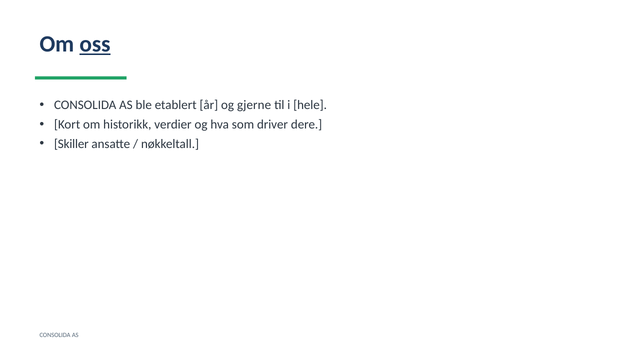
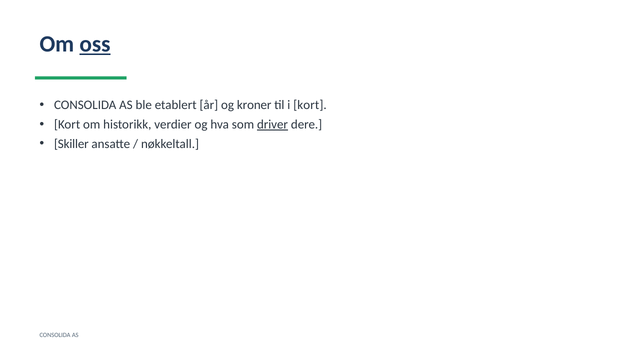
gjerne: gjerne -> kroner
i hele: hele -> kort
driver underline: none -> present
